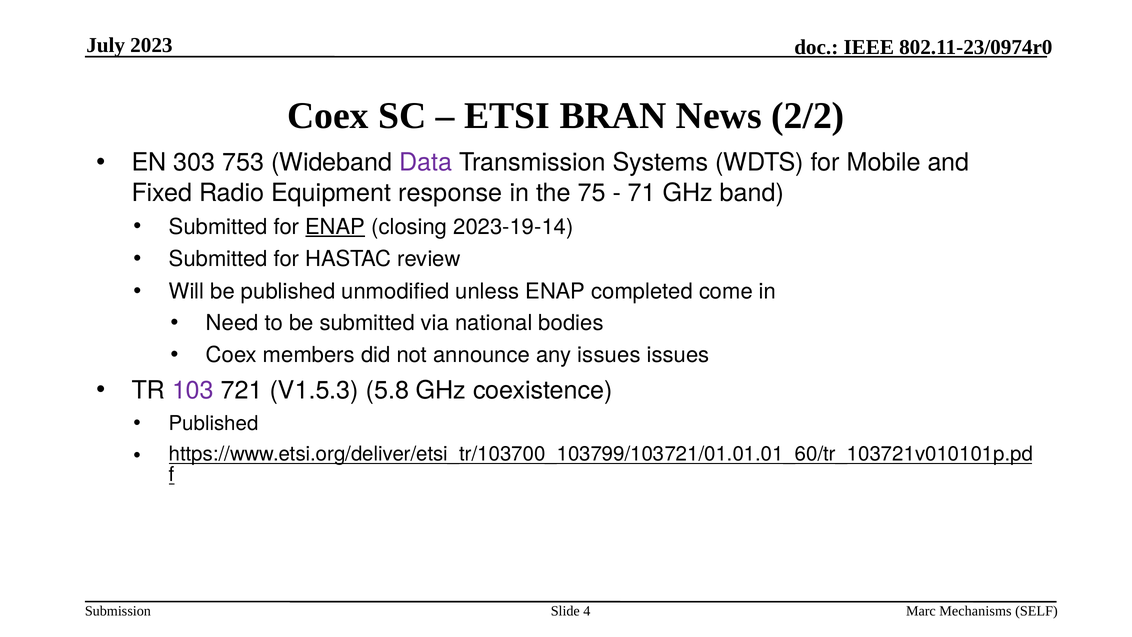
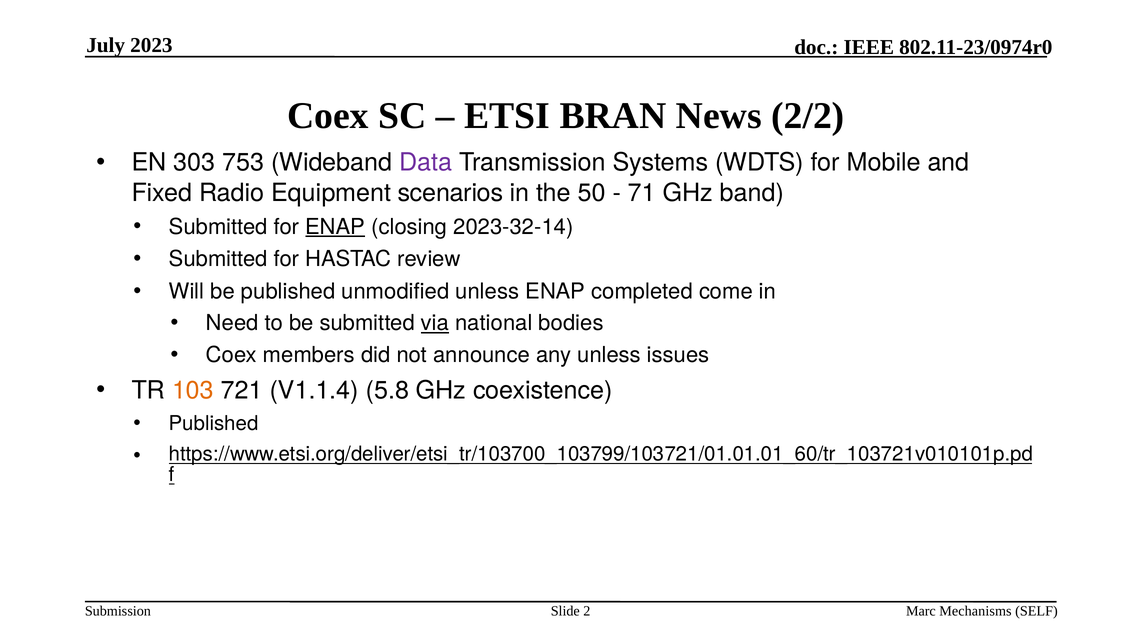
response: response -> scenarios
75: 75 -> 50
2023-19-14: 2023-19-14 -> 2023-32-14
via underline: none -> present
any issues: issues -> unless
103 colour: purple -> orange
V1.5.3: V1.5.3 -> V1.1.4
4: 4 -> 2
